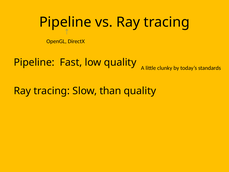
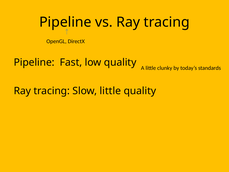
Slow than: than -> little
